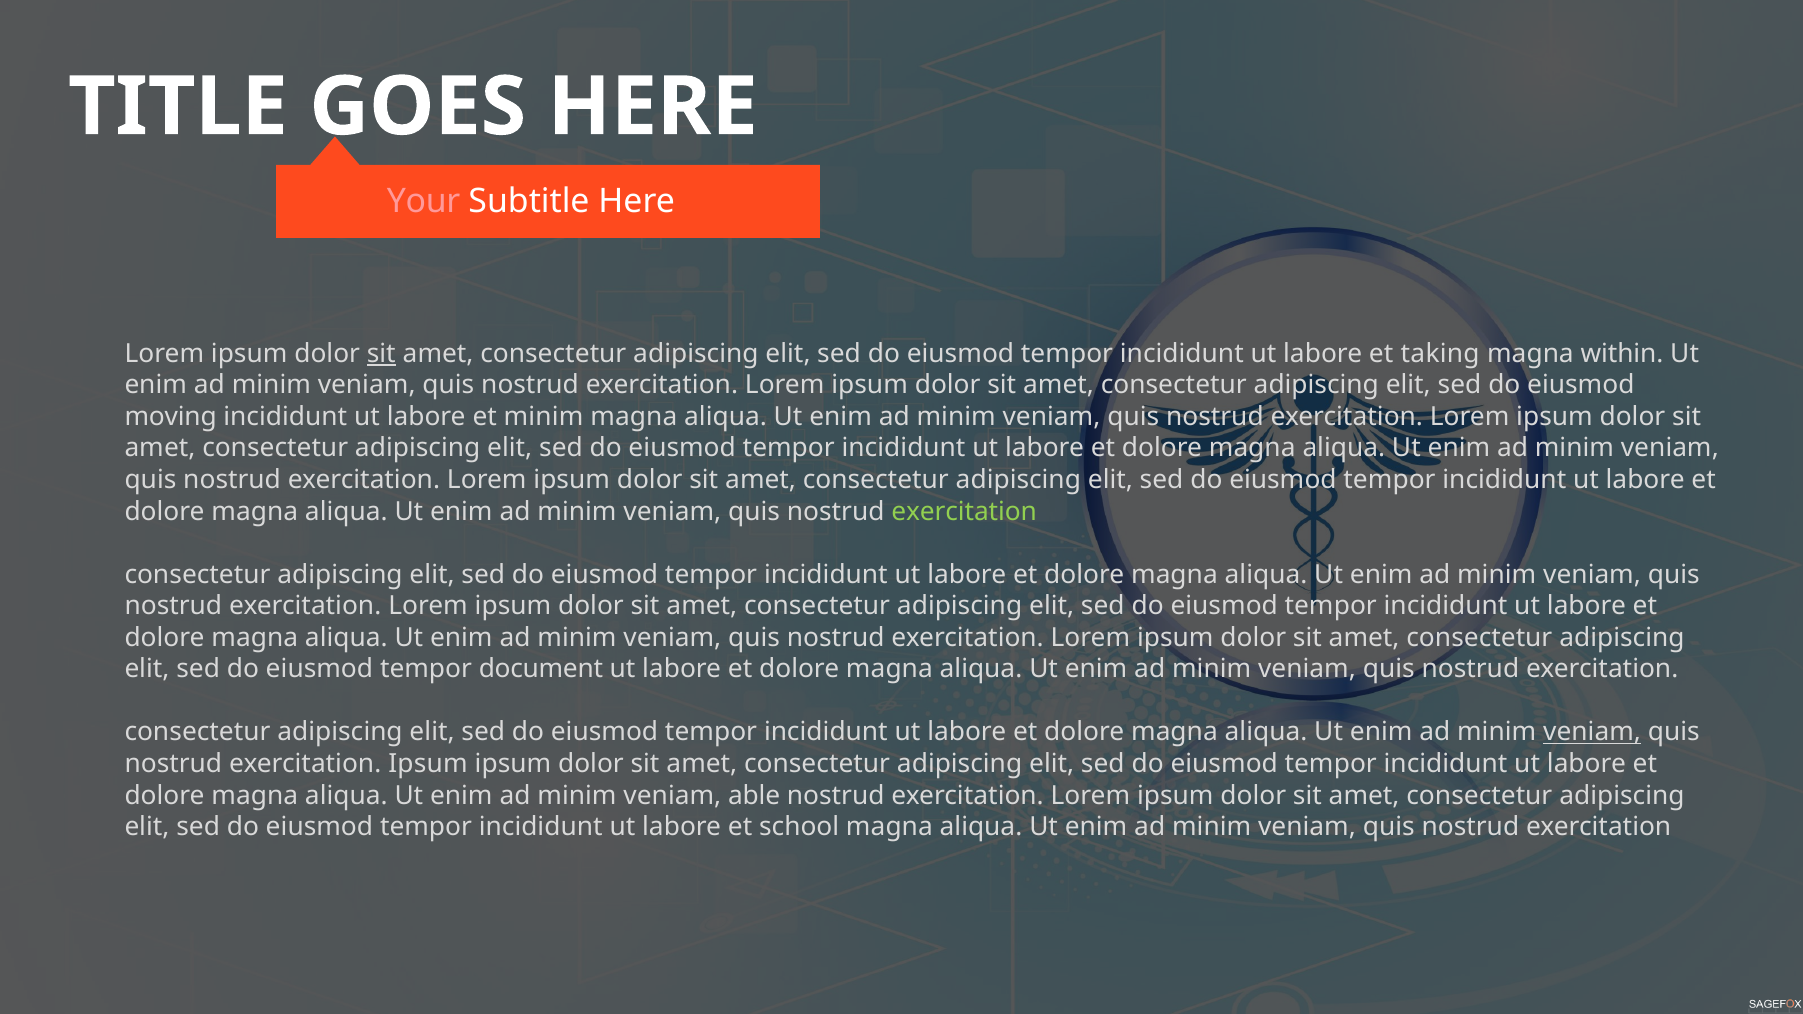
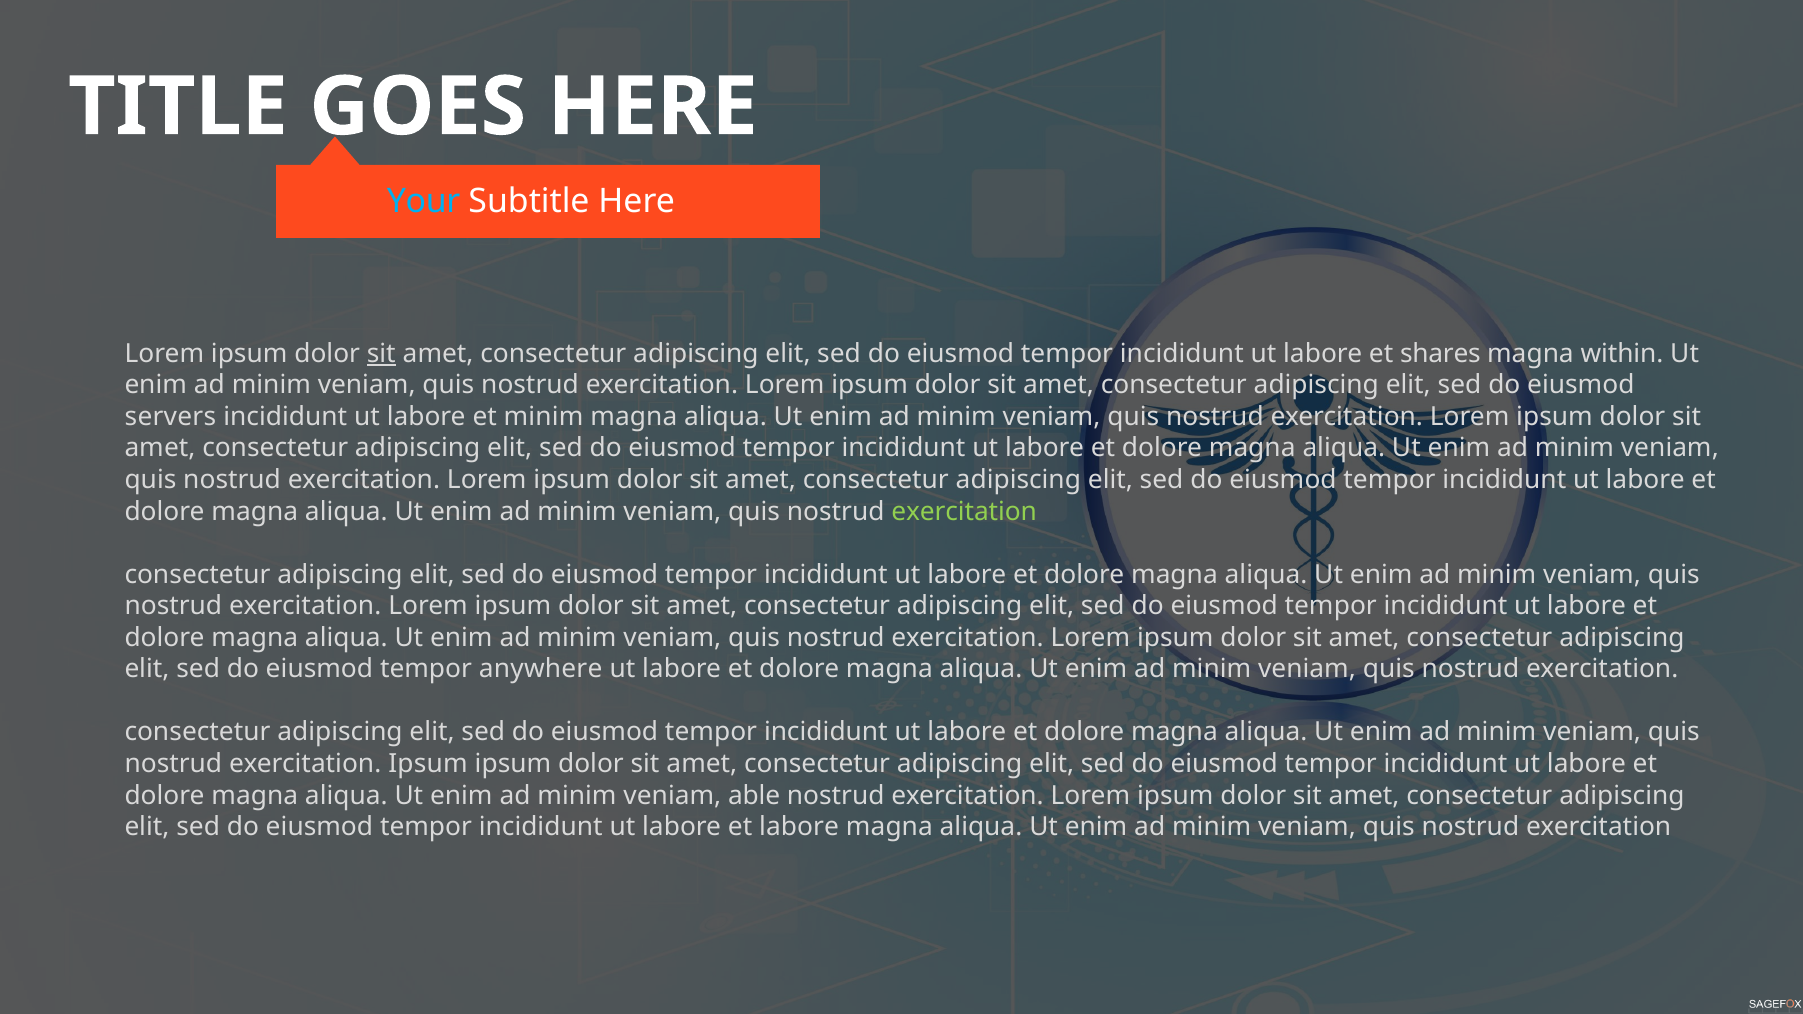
Your colour: pink -> light blue
taking: taking -> shares
moving: moving -> servers
document: document -> anywhere
veniam at (1592, 732) underline: present -> none
et school: school -> labore
